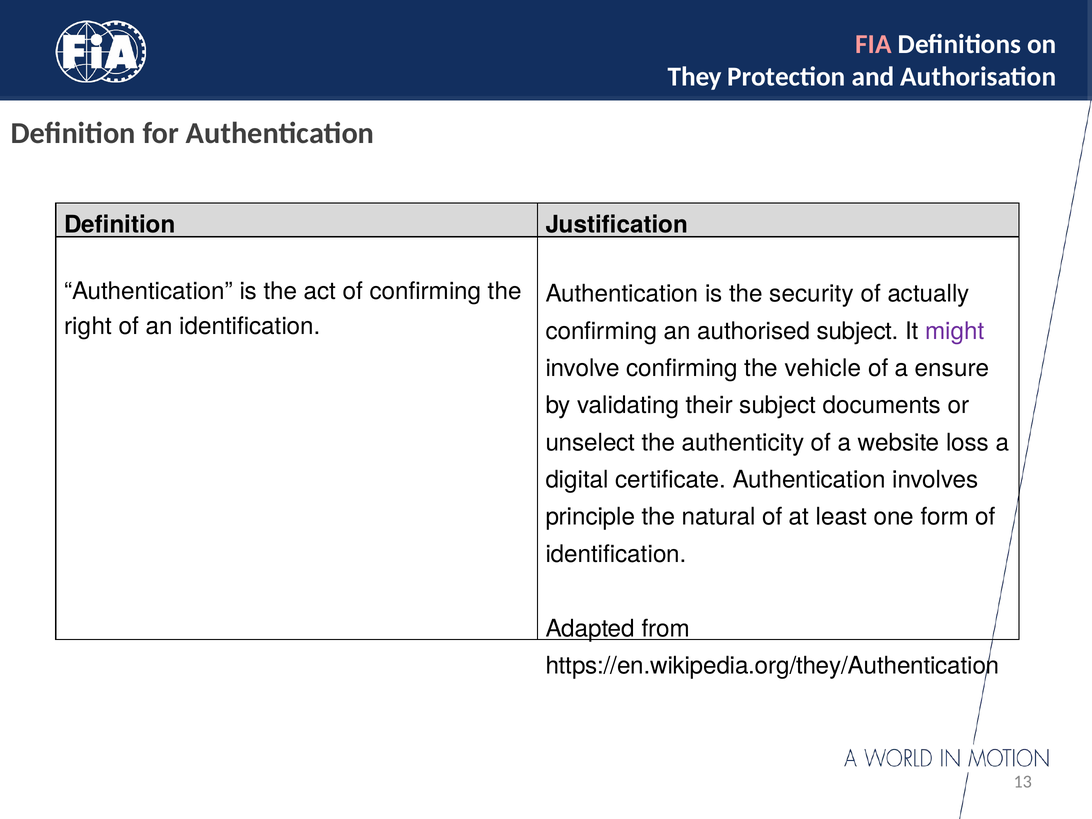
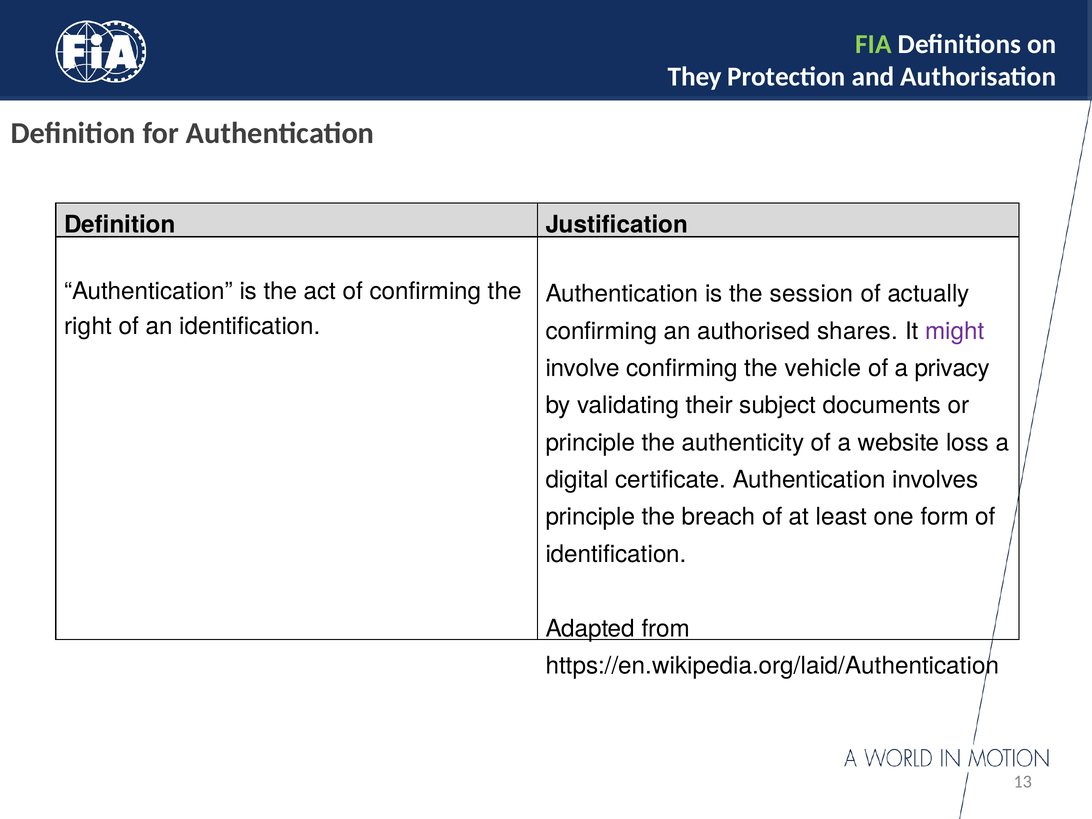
FIA colour: pink -> light green
security: security -> session
authorised subject: subject -> shares
ensure: ensure -> privacy
unselect at (590, 443): unselect -> principle
natural: natural -> breach
https://en.wikipedia.org/they/Authentication: https://en.wikipedia.org/they/Authentication -> https://en.wikipedia.org/laid/Authentication
